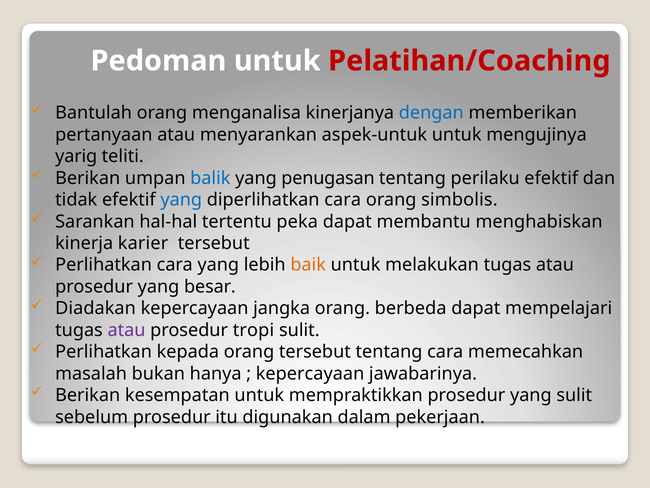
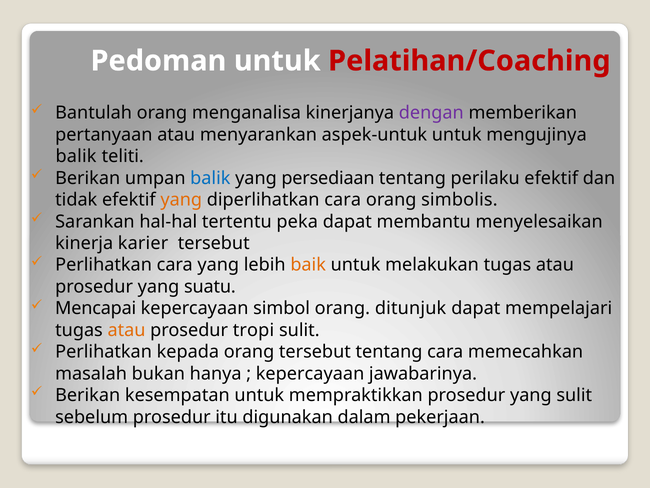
dengan colour: blue -> purple
yarig at (76, 156): yarig -> balik
penugasan: penugasan -> persediaan
yang at (181, 200) colour: blue -> orange
menghabiskan: menghabiskan -> menyelesaikan
besar: besar -> suatu
Diadakan: Diadakan -> Mencapai
jangka: jangka -> simbol
berbeda: berbeda -> ditunjuk
atau at (127, 330) colour: purple -> orange
